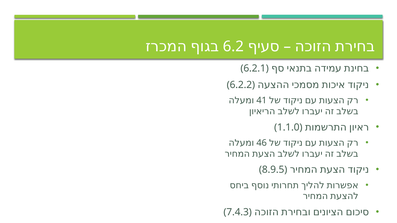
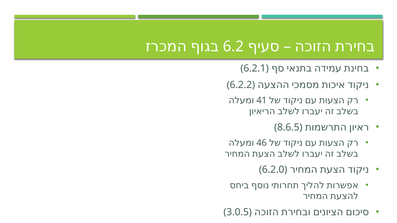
1.1.0: 1.1.0 -> 8.6.5
8.9.5: 8.9.5 -> 6.2.0
7.4.3: 7.4.3 -> 3.0.5
